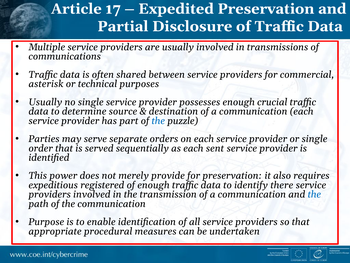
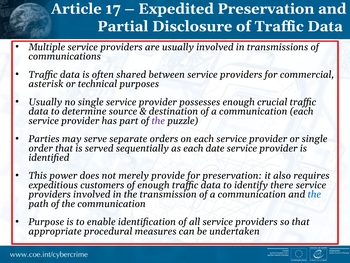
the at (158, 121) colour: blue -> purple
sent: sent -> date
registered: registered -> customers
